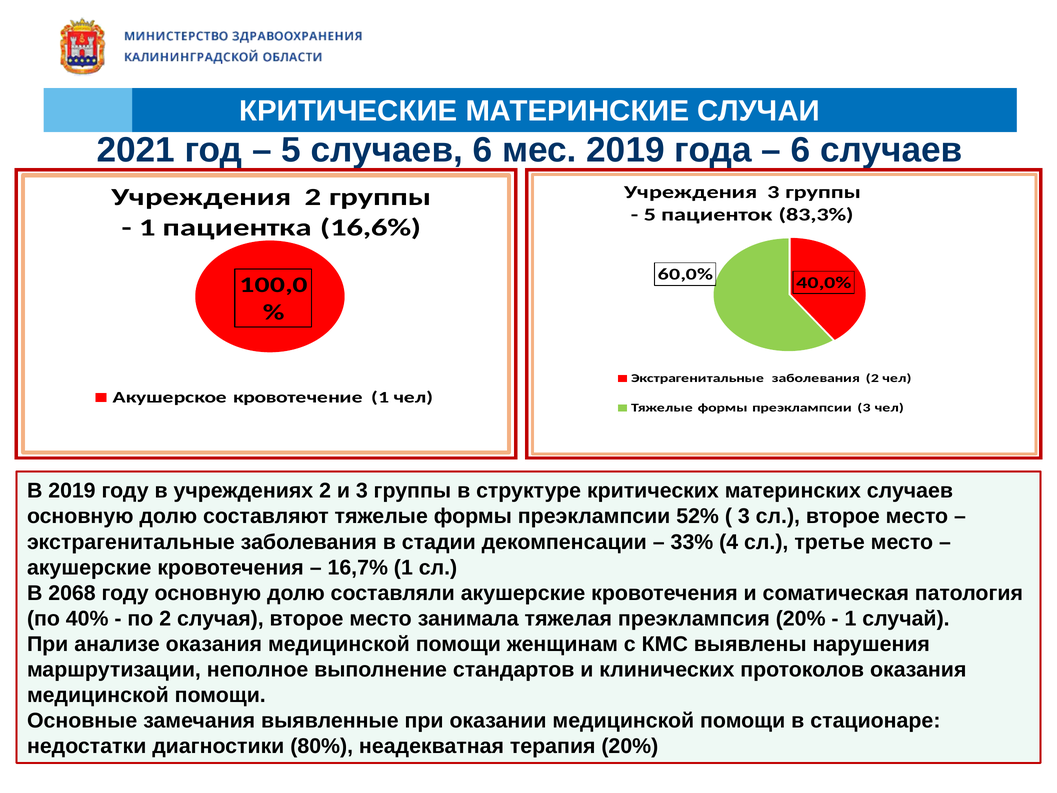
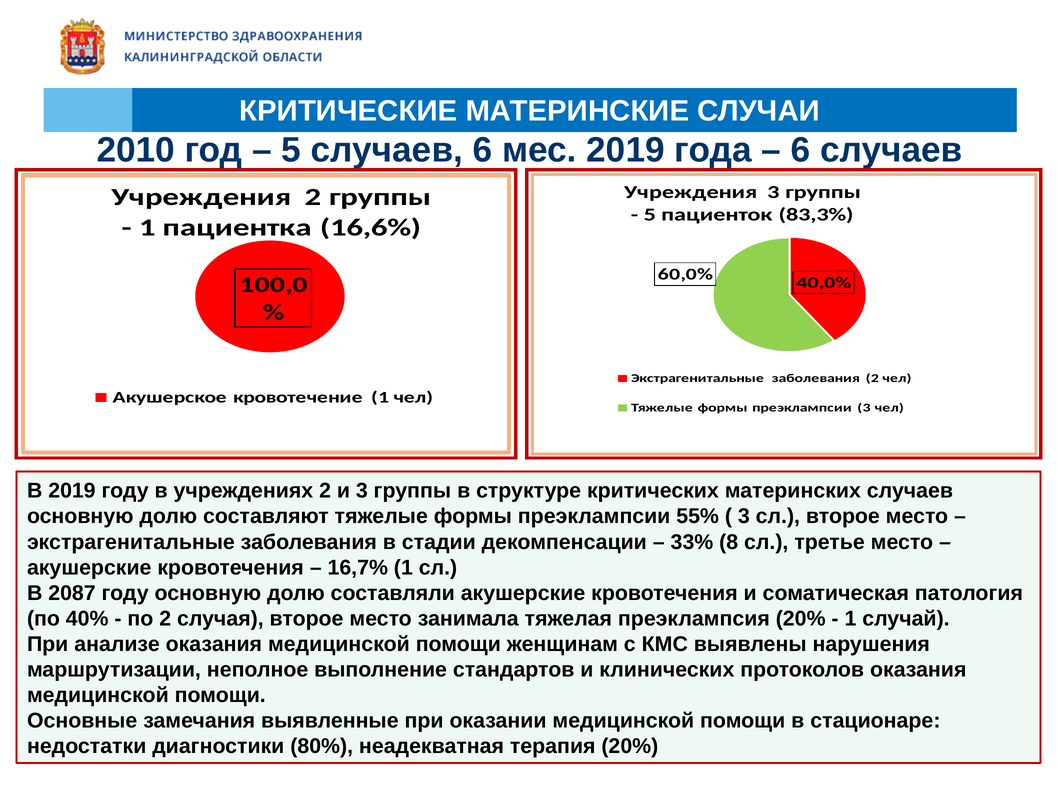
2021: 2021 -> 2010
52%: 52% -> 55%
4: 4 -> 8
2068: 2068 -> 2087
